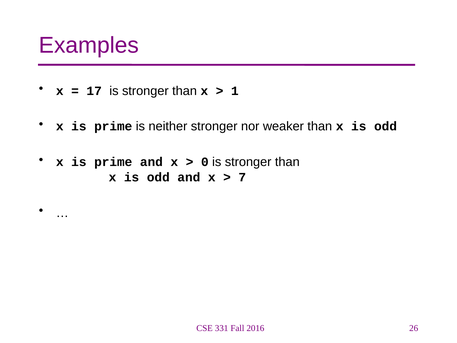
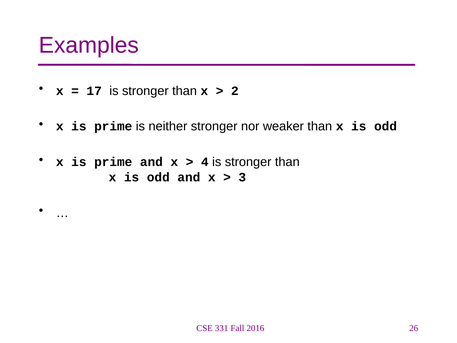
1: 1 -> 2
0: 0 -> 4
7: 7 -> 3
